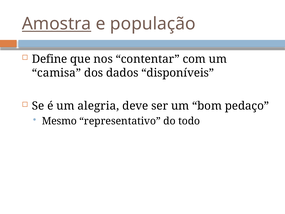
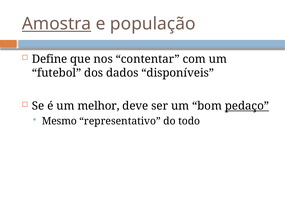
camisa: camisa -> futebol
alegria: alegria -> melhor
pedaço underline: none -> present
